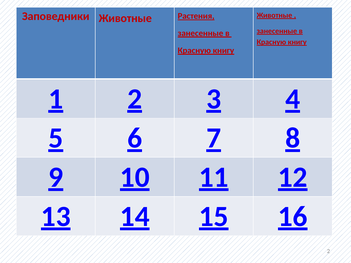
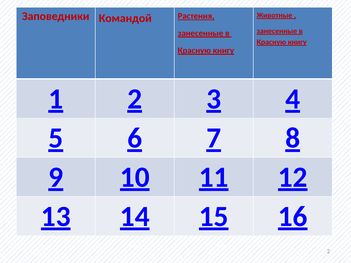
Заповедники Животные: Животные -> Командой
